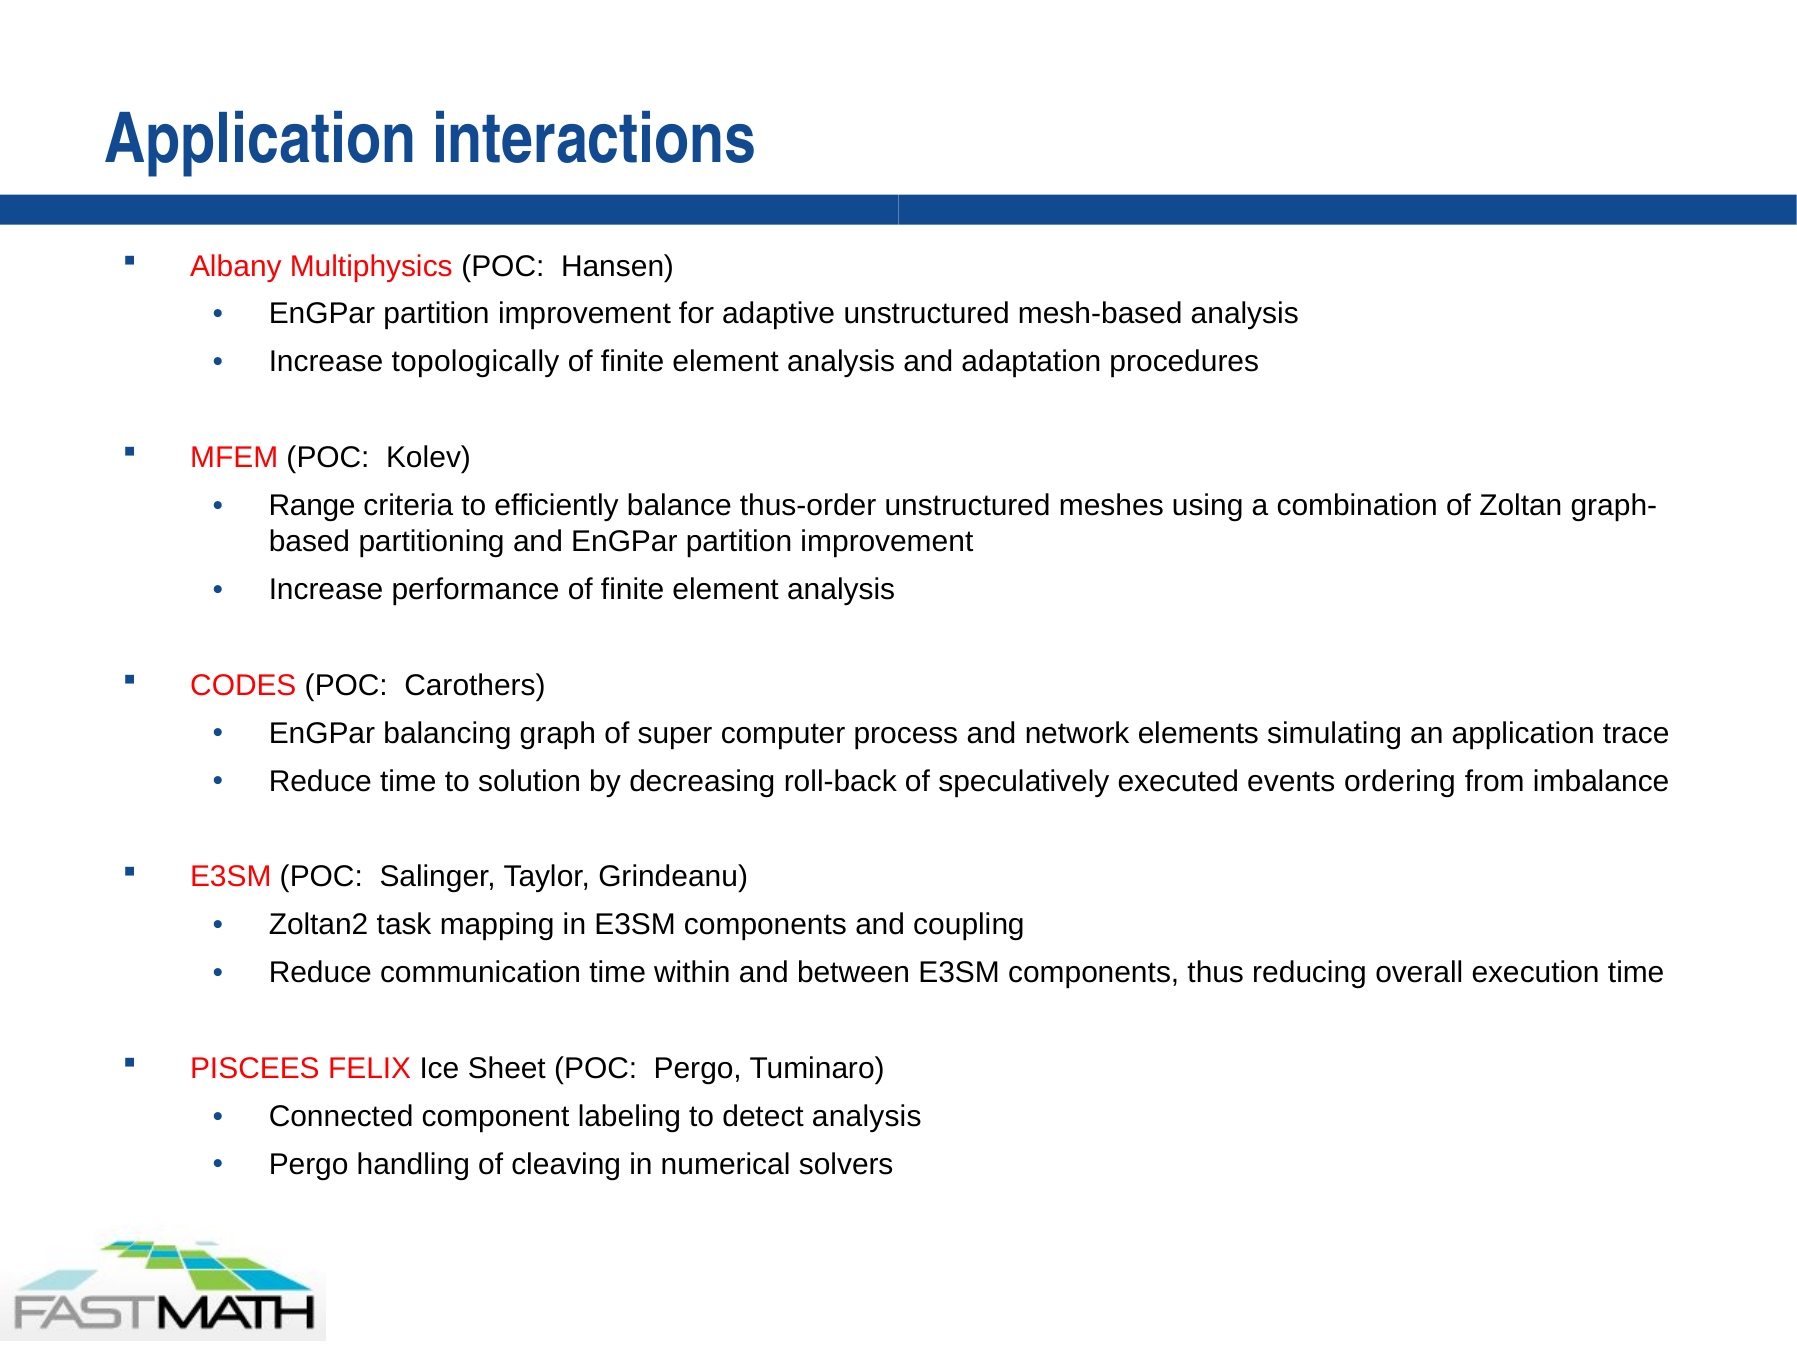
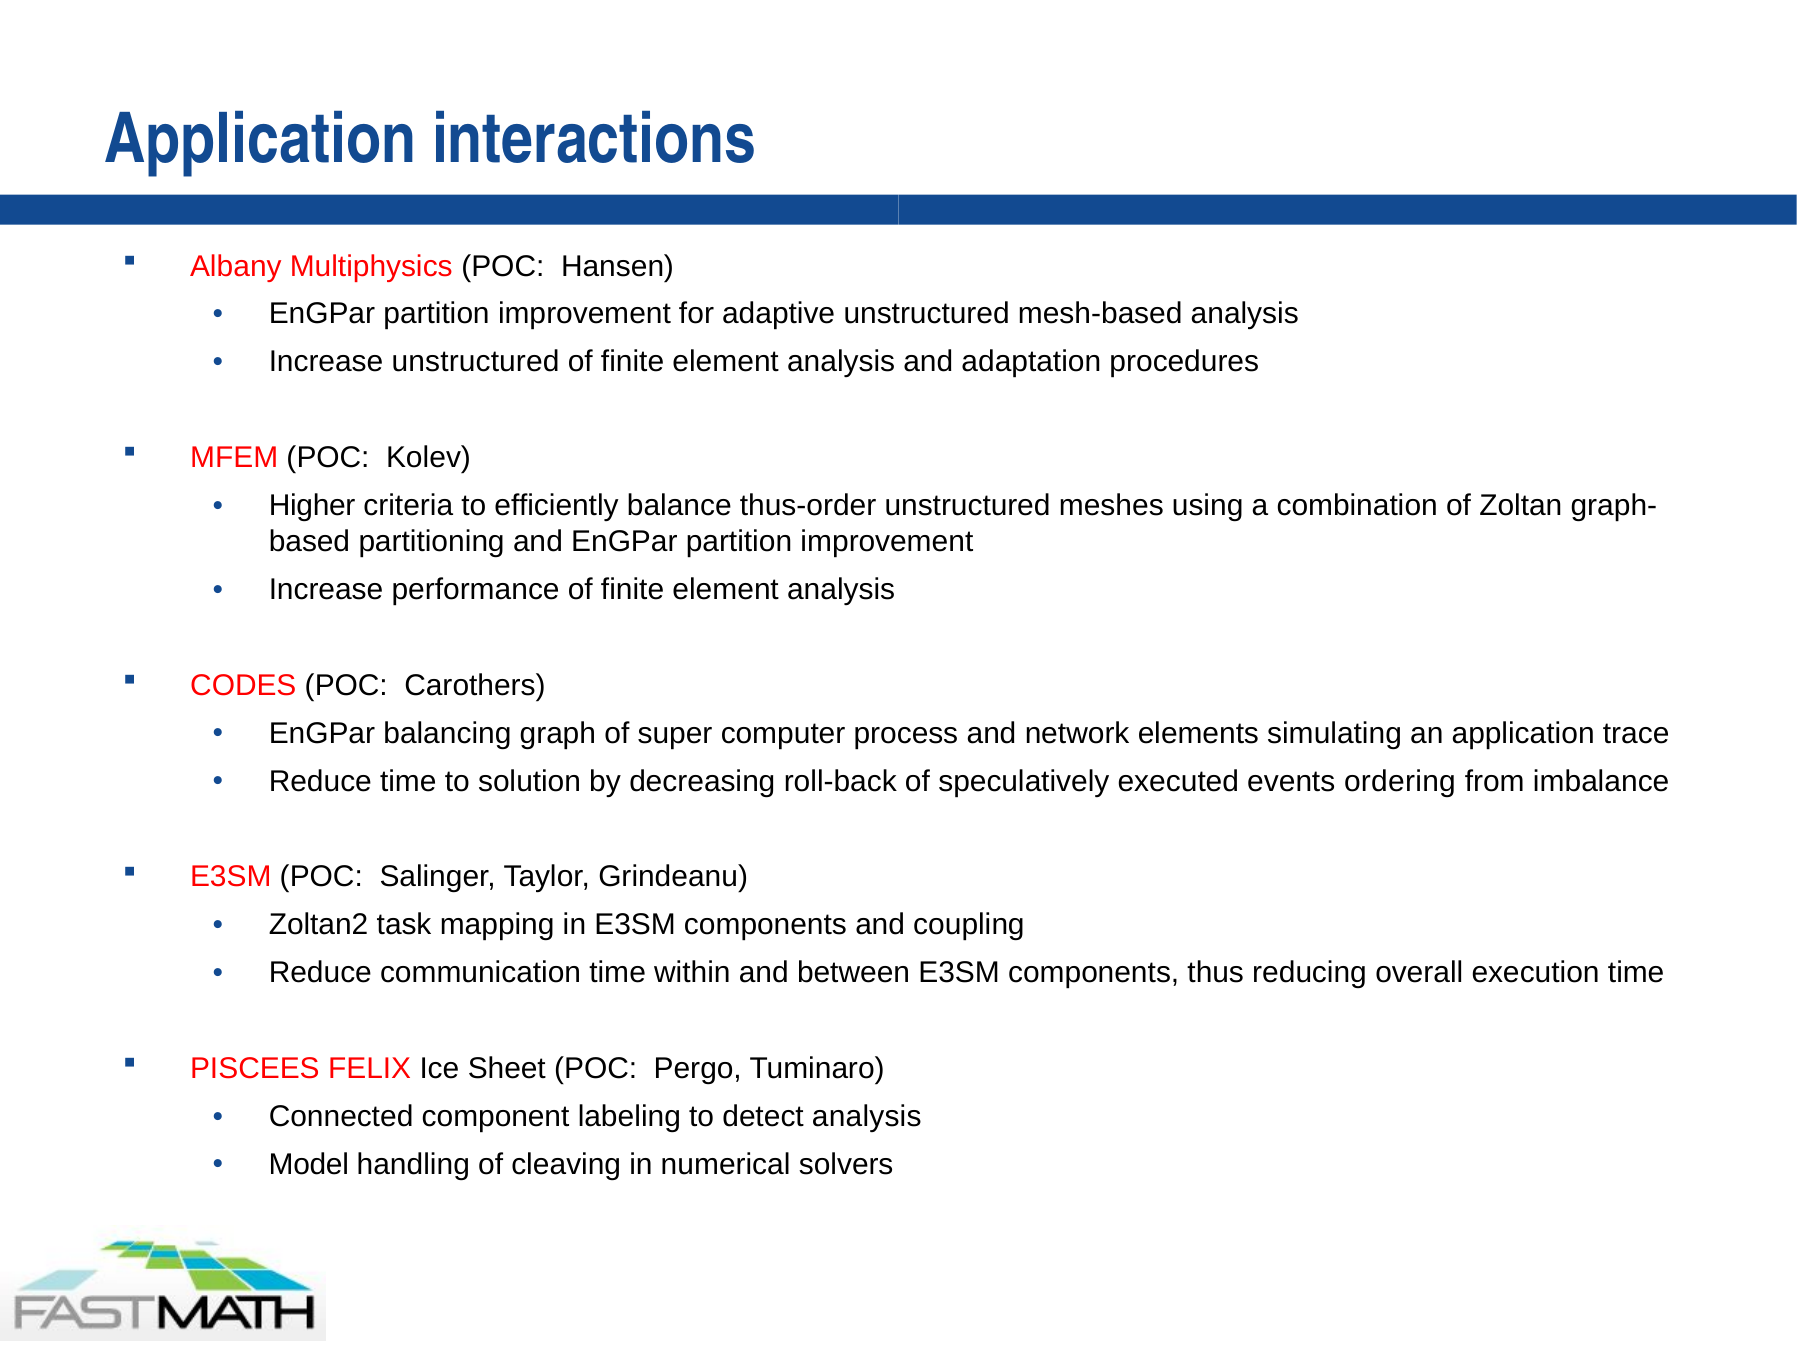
Increase topologically: topologically -> unstructured
Range: Range -> Higher
Pergo at (309, 1164): Pergo -> Model
